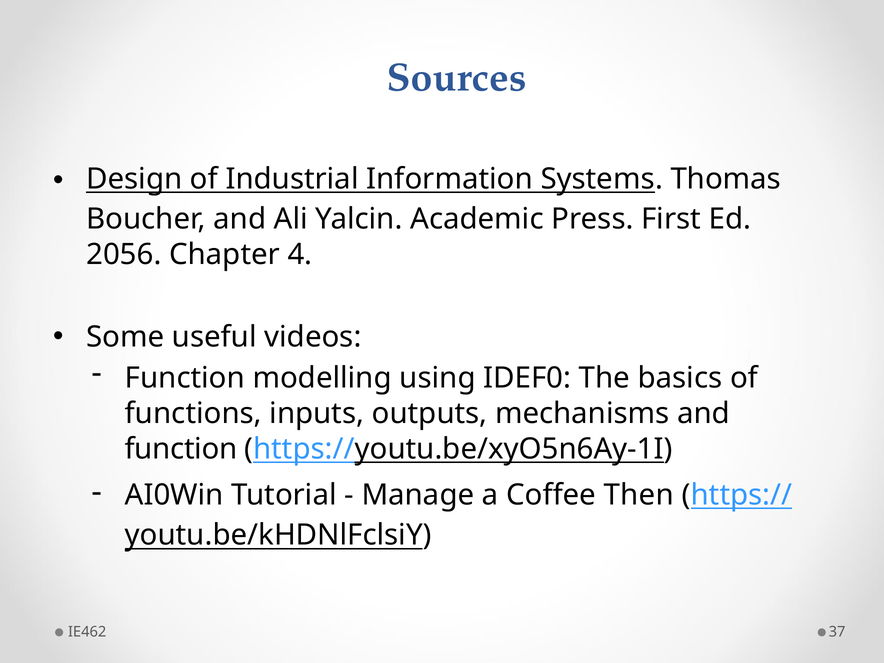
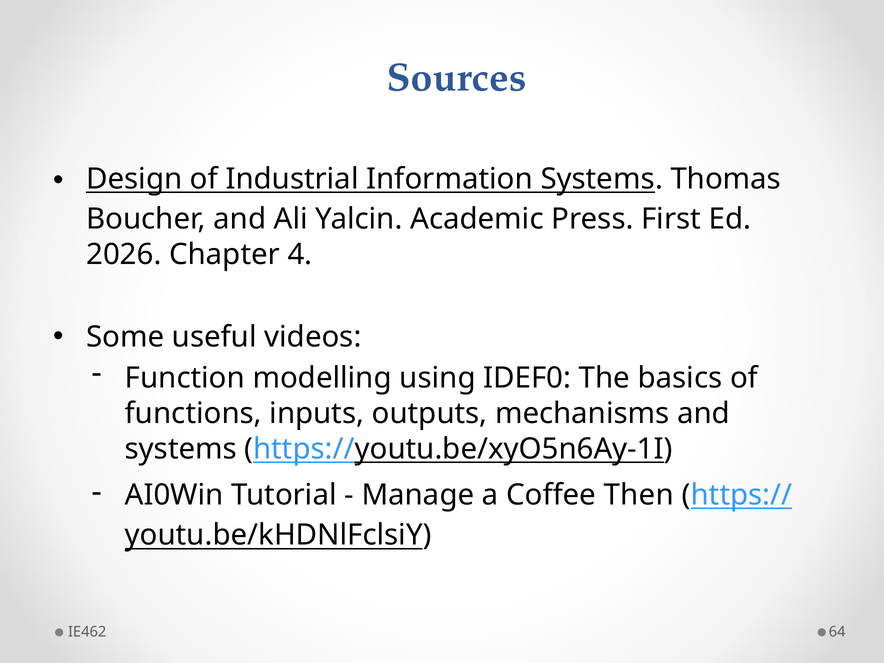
2056: 2056 -> 2026
function at (181, 449): function -> systems
37: 37 -> 64
